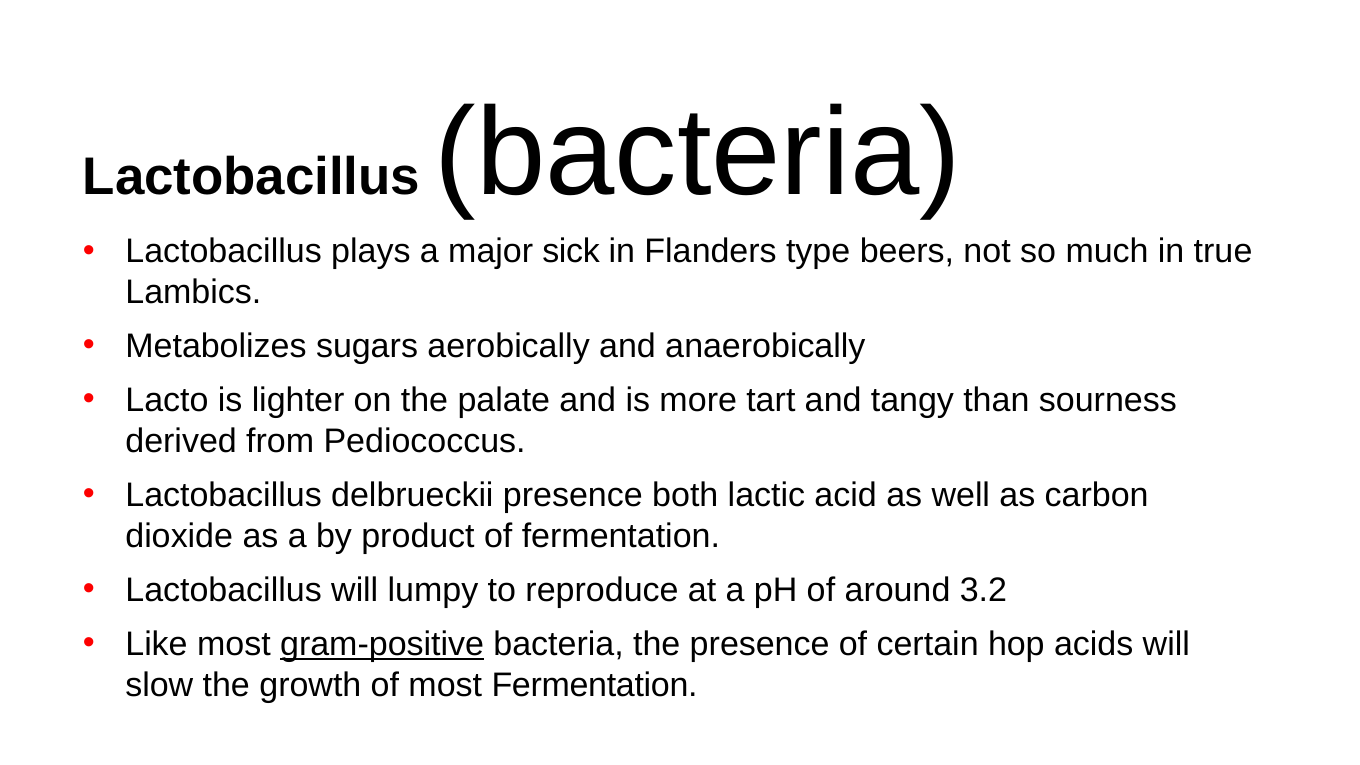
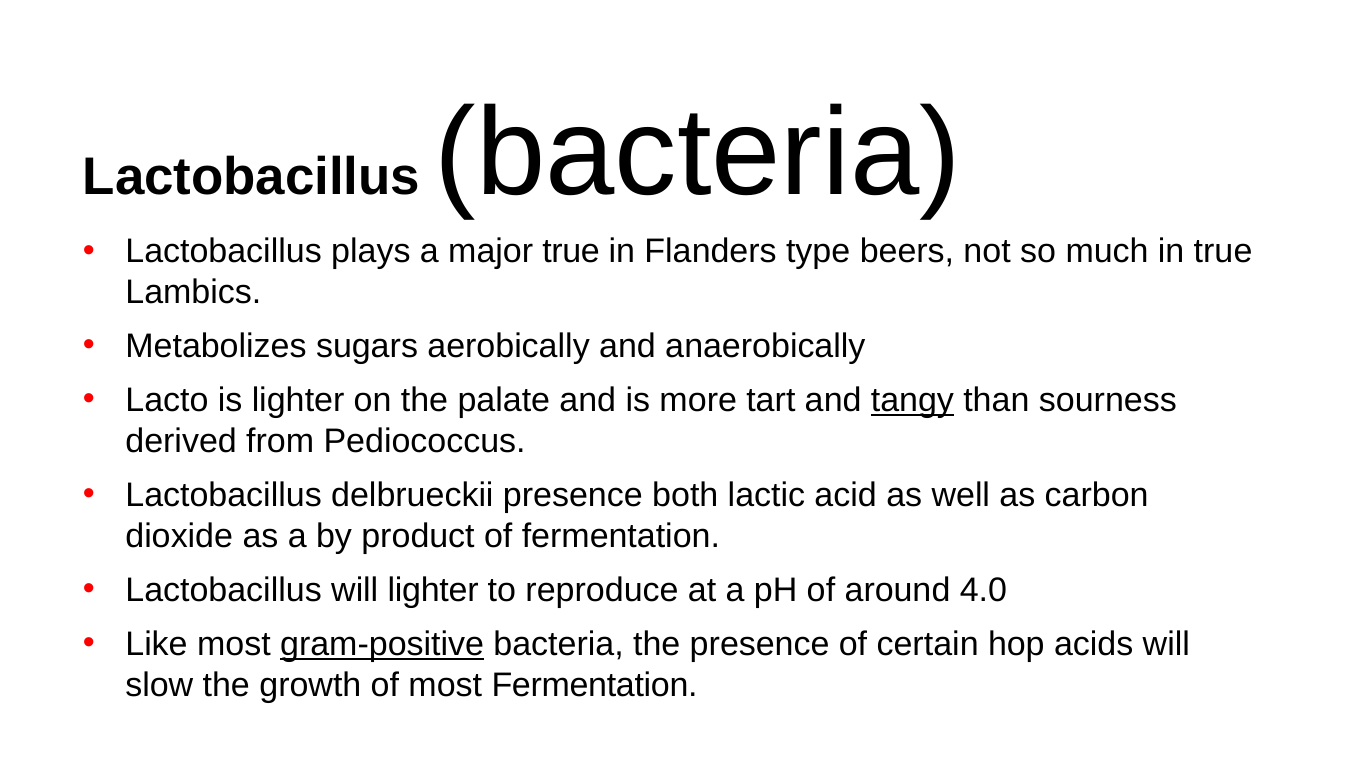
major sick: sick -> true
tangy underline: none -> present
will lumpy: lumpy -> lighter
3.2: 3.2 -> 4.0
